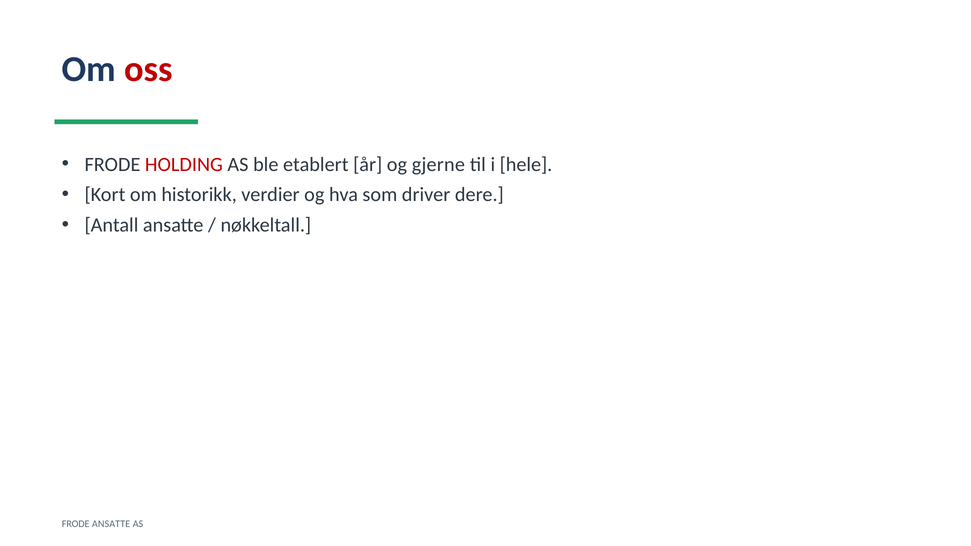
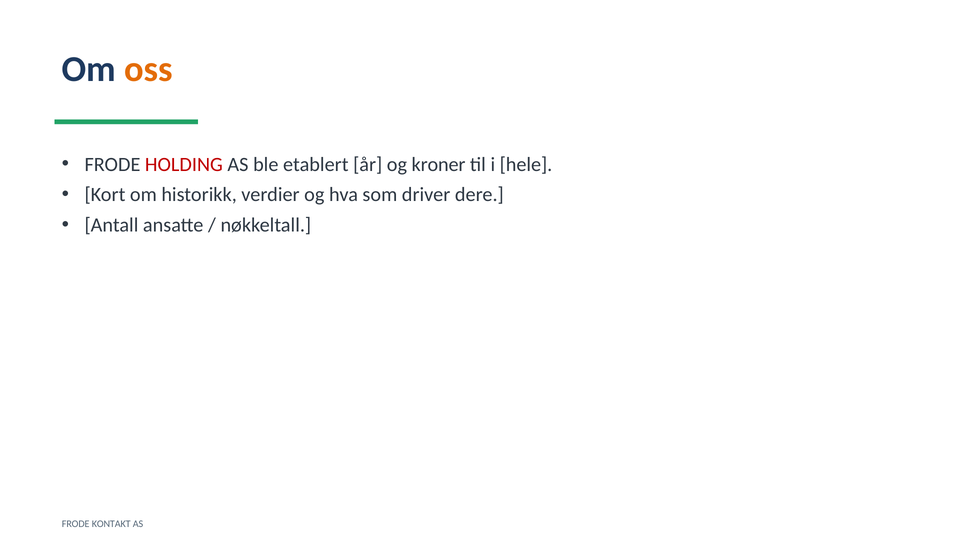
oss colour: red -> orange
gjerne: gjerne -> kroner
FRODE ANSATTE: ANSATTE -> KONTAKT
